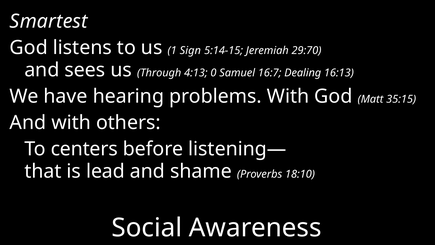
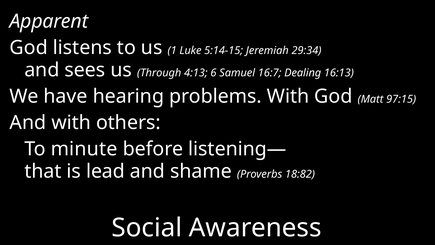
Smartest: Smartest -> Apparent
Sign: Sign -> Luke
29:70: 29:70 -> 29:34
0: 0 -> 6
35:15: 35:15 -> 97:15
centers: centers -> minute
18:10: 18:10 -> 18:82
